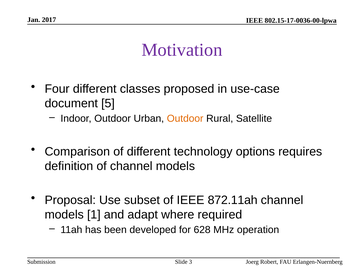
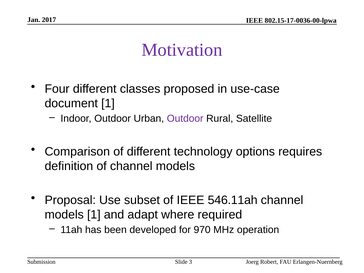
document 5: 5 -> 1
Outdoor at (185, 119) colour: orange -> purple
872.11ah: 872.11ah -> 546.11ah
628: 628 -> 970
